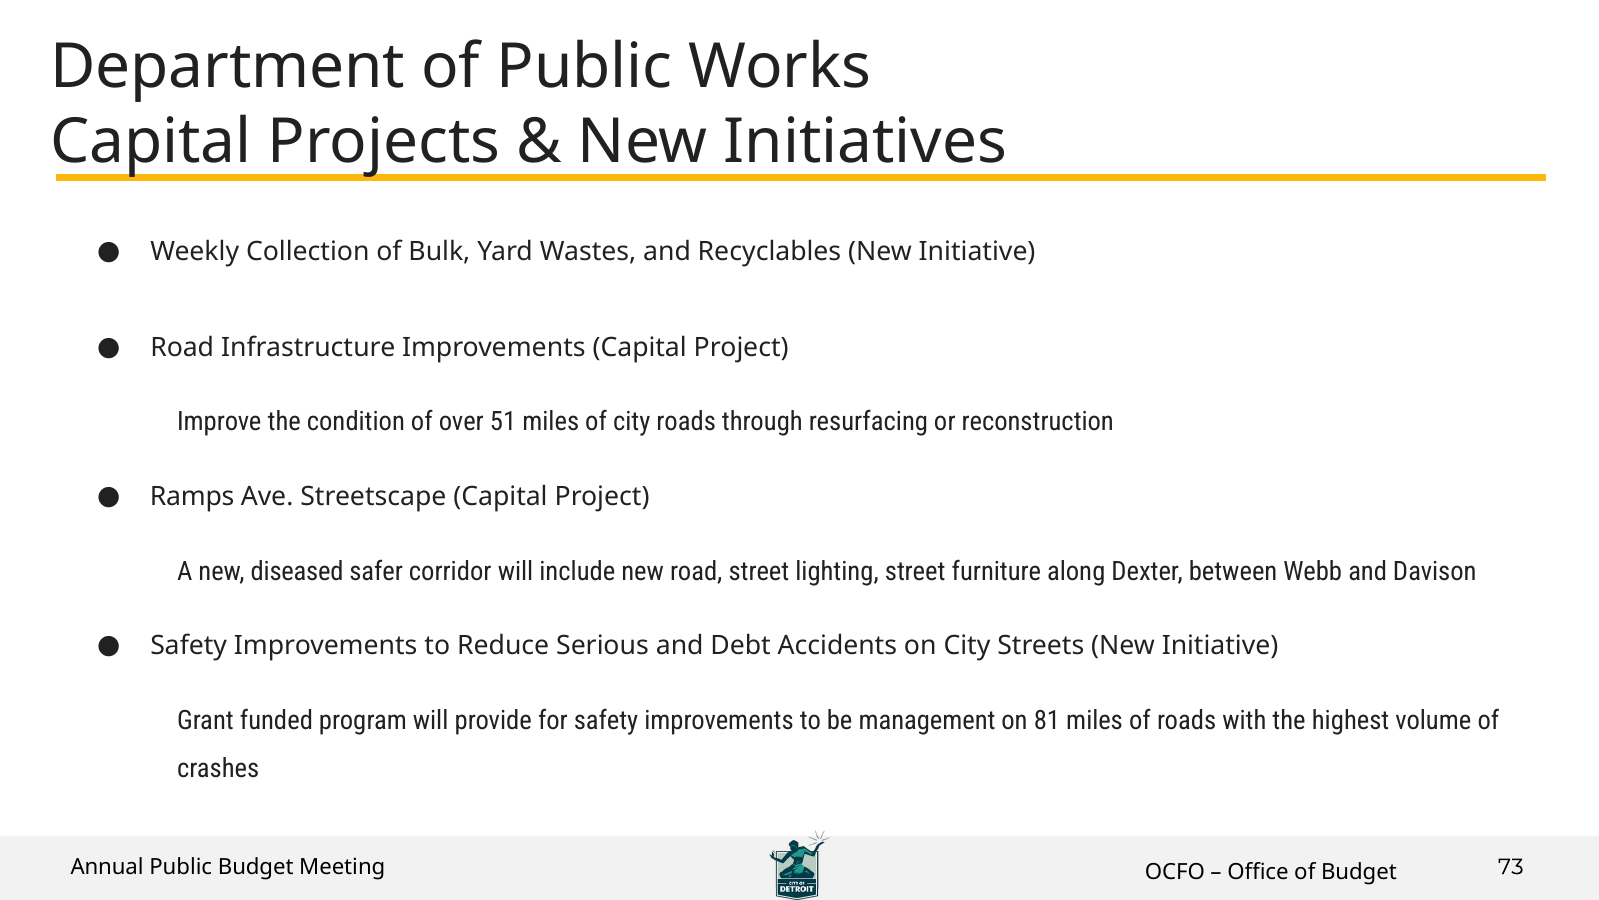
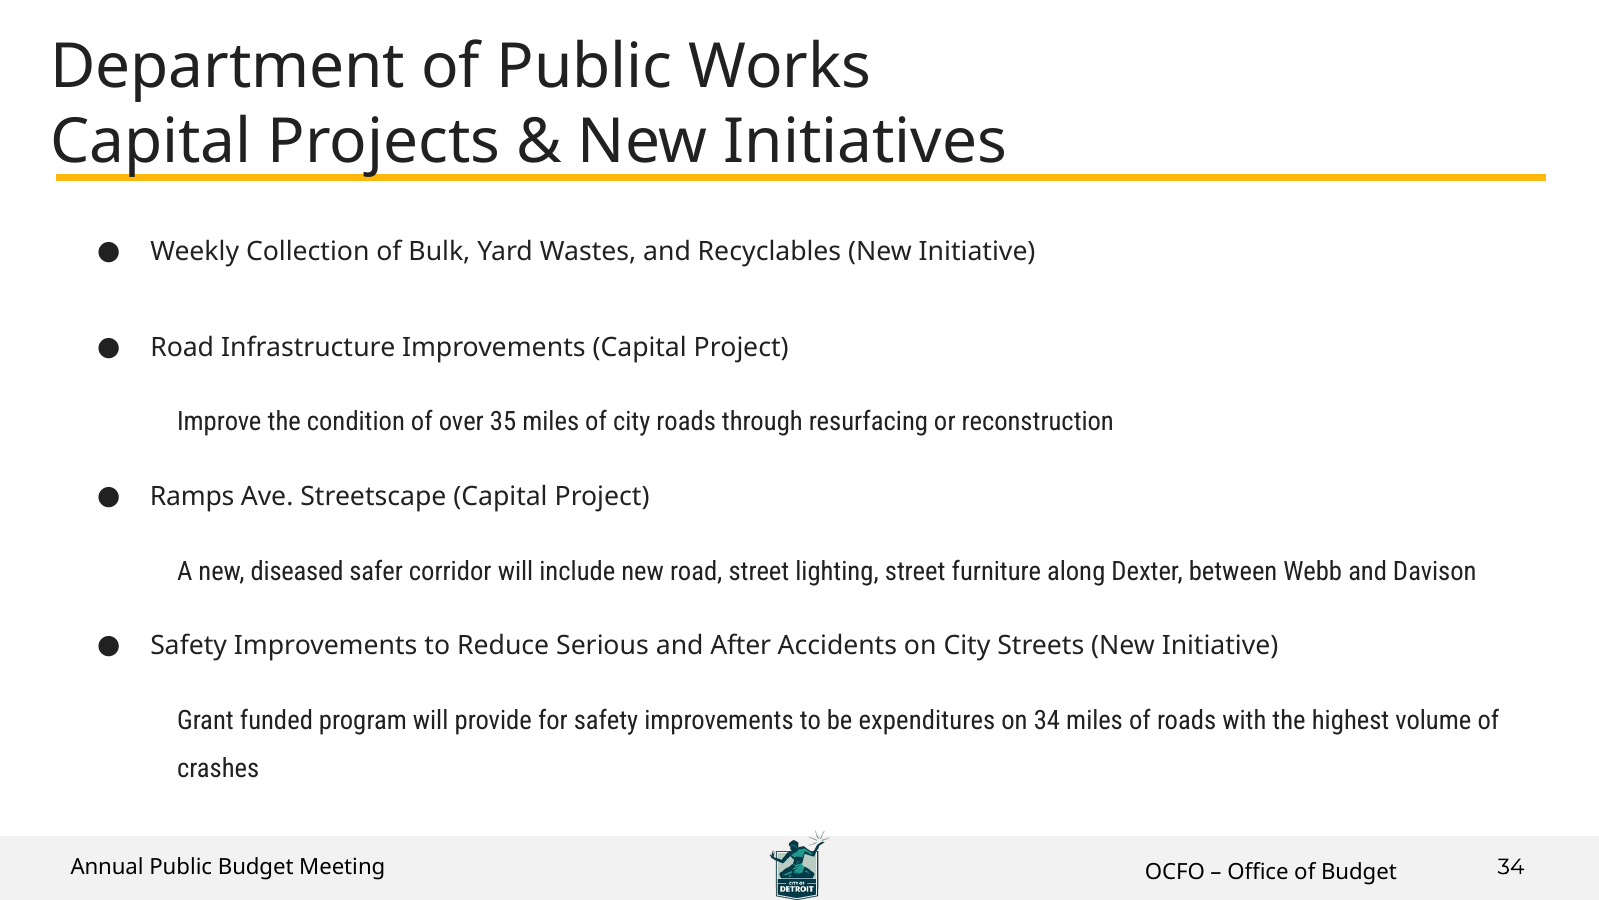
51: 51 -> 35
Debt: Debt -> After
management: management -> expenditures
on 81: 81 -> 34
73 at (1511, 866): 73 -> 34
